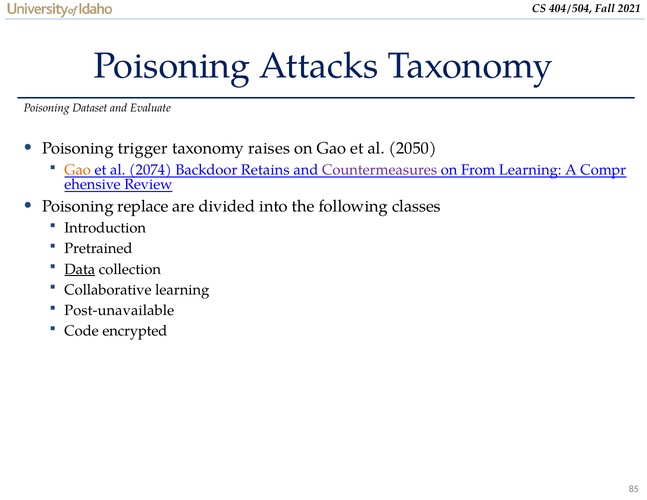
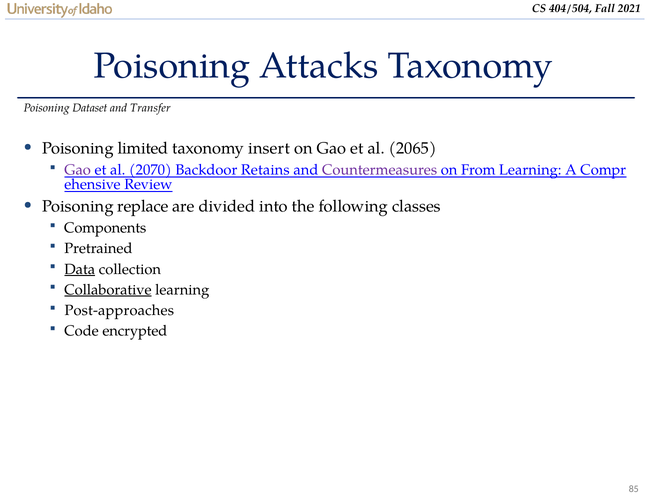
Evaluate: Evaluate -> Transfer
trigger: trigger -> limited
raises: raises -> insert
2050: 2050 -> 2065
Gao at (78, 170) colour: orange -> purple
2074: 2074 -> 2070
Introduction: Introduction -> Components
Collaborative underline: none -> present
Post-unavailable: Post-unavailable -> Post-approaches
